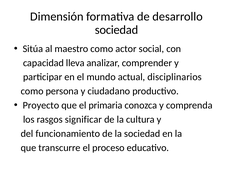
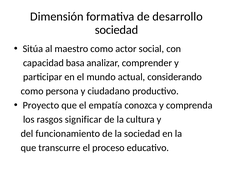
lleva: lleva -> basa
disciplinarios: disciplinarios -> considerando
primaria: primaria -> empatía
